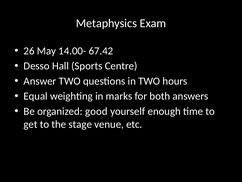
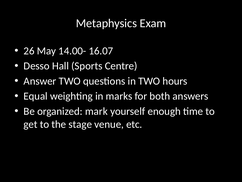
67.42: 67.42 -> 16.07
good: good -> mark
